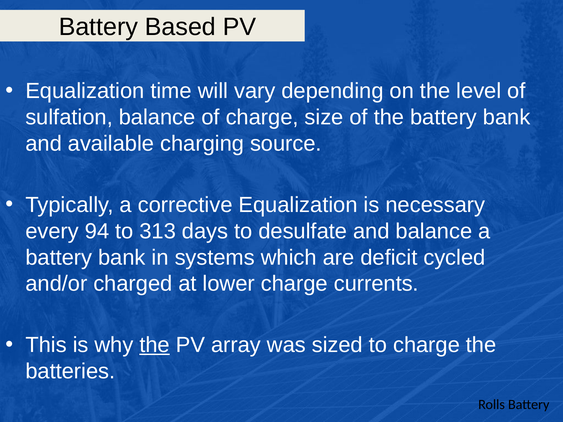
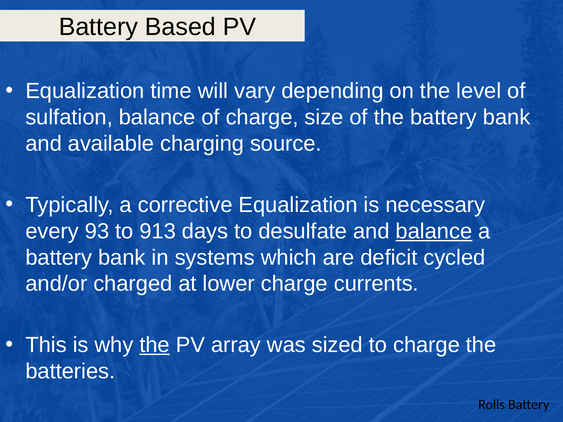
94: 94 -> 93
313: 313 -> 913
balance at (434, 231) underline: none -> present
